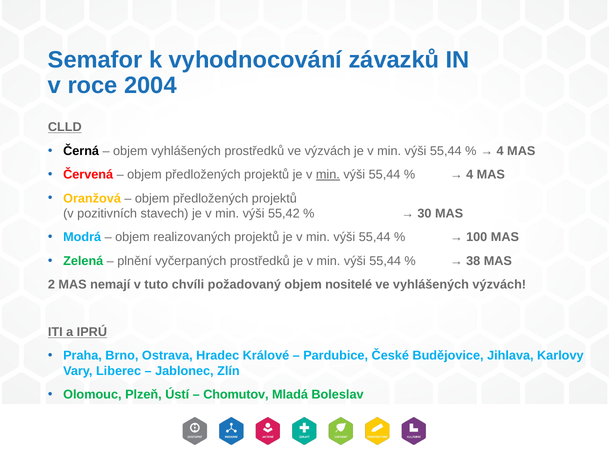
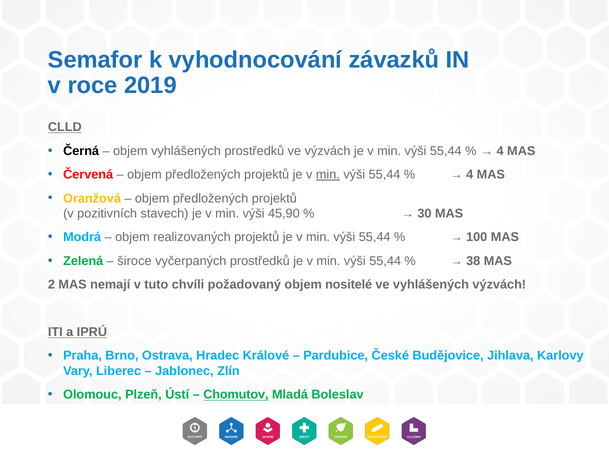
2004: 2004 -> 2019
55,42: 55,42 -> 45,90
plnění: plnění -> široce
Chomutov underline: none -> present
